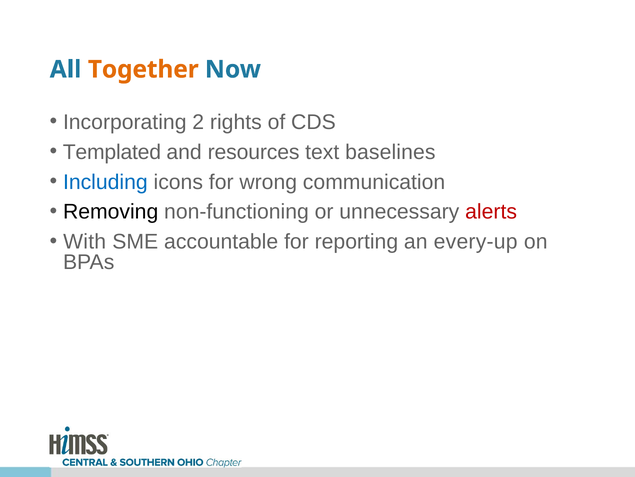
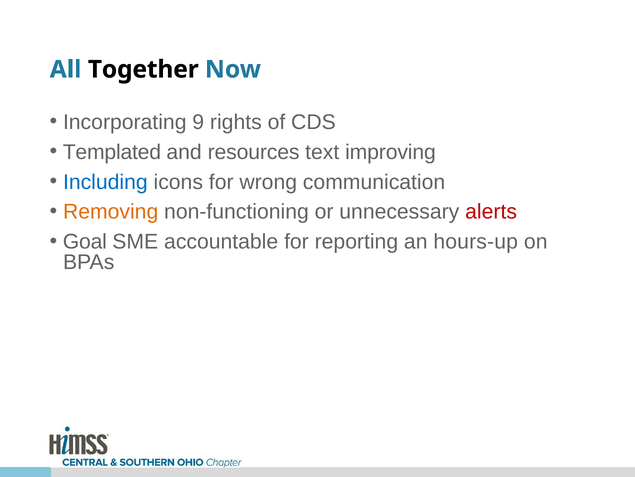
Together colour: orange -> black
2: 2 -> 9
baselines: baselines -> improving
Removing colour: black -> orange
With: With -> Goal
every-up: every-up -> hours-up
